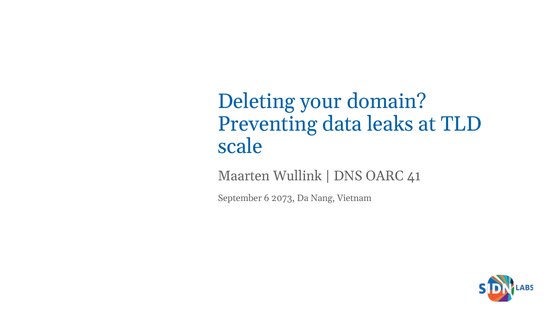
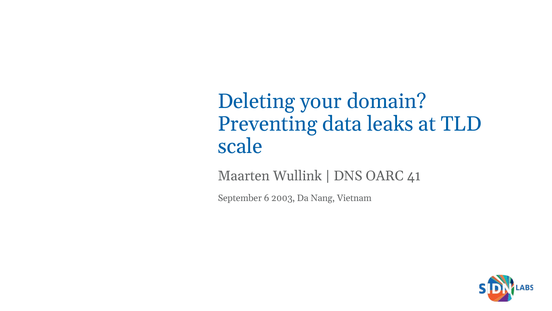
2073: 2073 -> 2003
